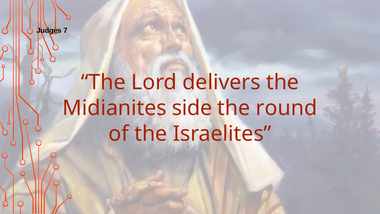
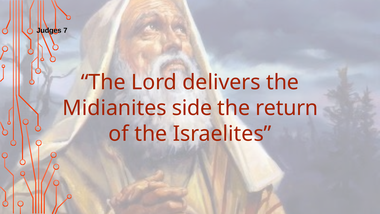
round: round -> return
